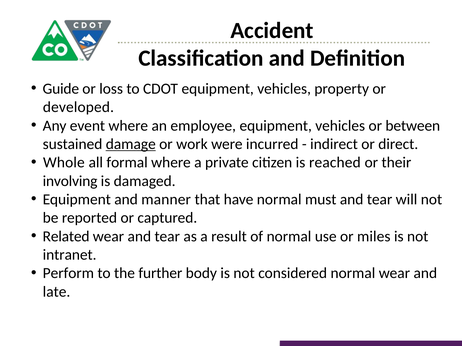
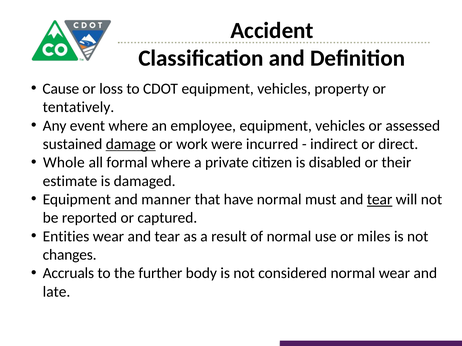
Guide: Guide -> Cause
developed: developed -> tentatively
between: between -> assessed
reached: reached -> disabled
involving: involving -> estimate
tear at (380, 200) underline: none -> present
Related: Related -> Entities
intranet: intranet -> changes
Perform: Perform -> Accruals
